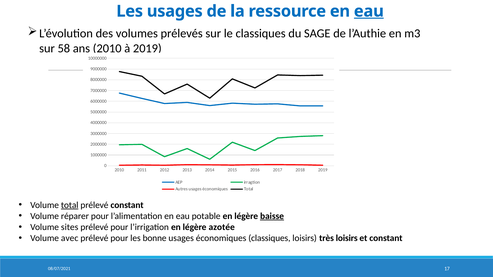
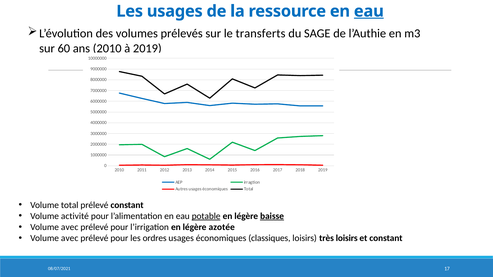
le classiques: classiques -> transferts
58: 58 -> 60
total at (70, 205) underline: present -> none
réparer: réparer -> activité
potable underline: none -> present
sites at (70, 227): sites -> avec
bonne: bonne -> ordres
